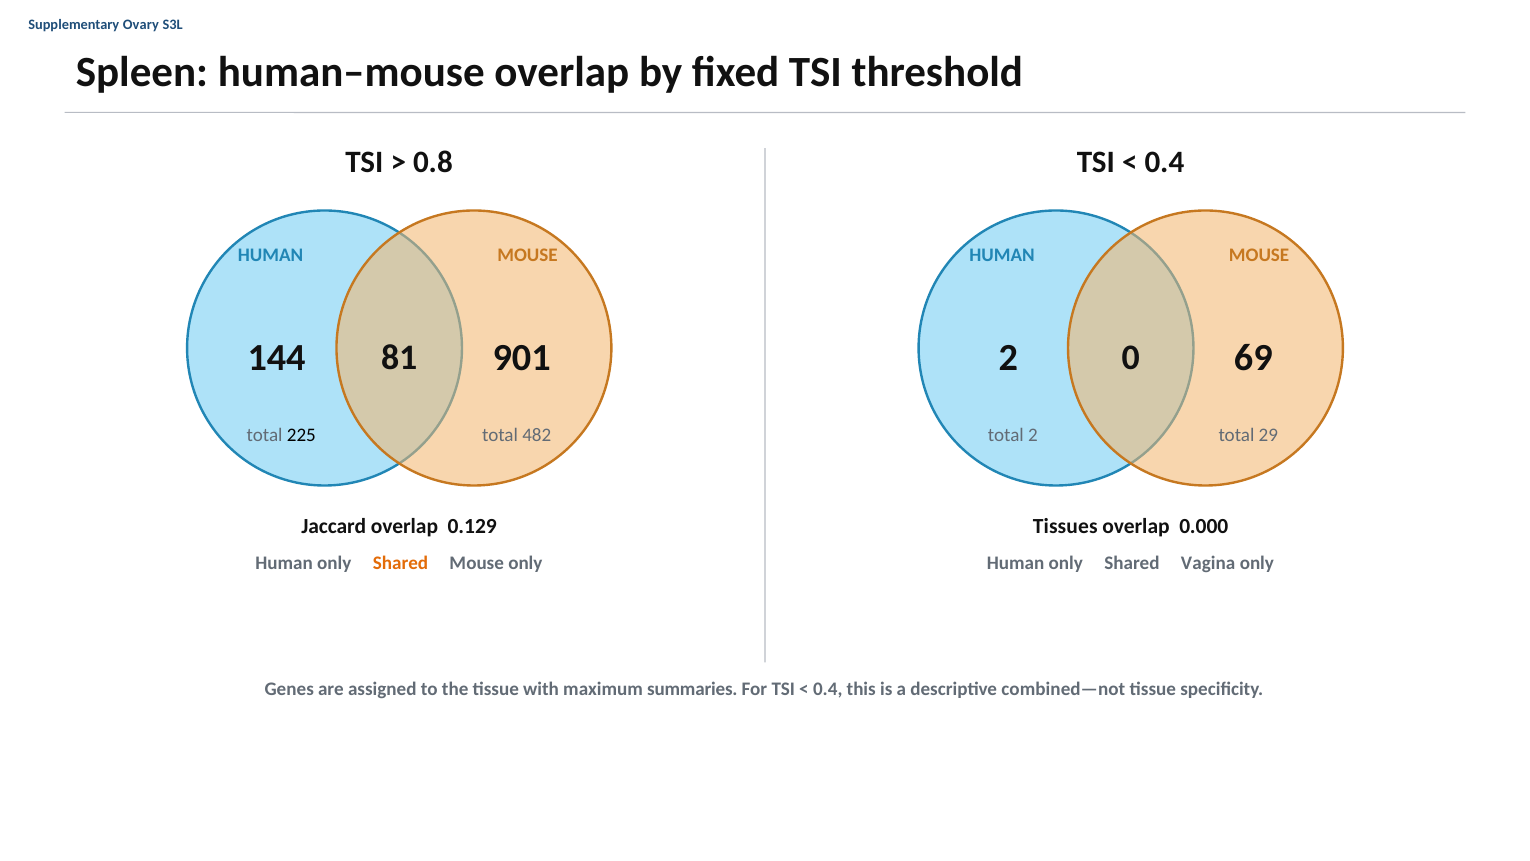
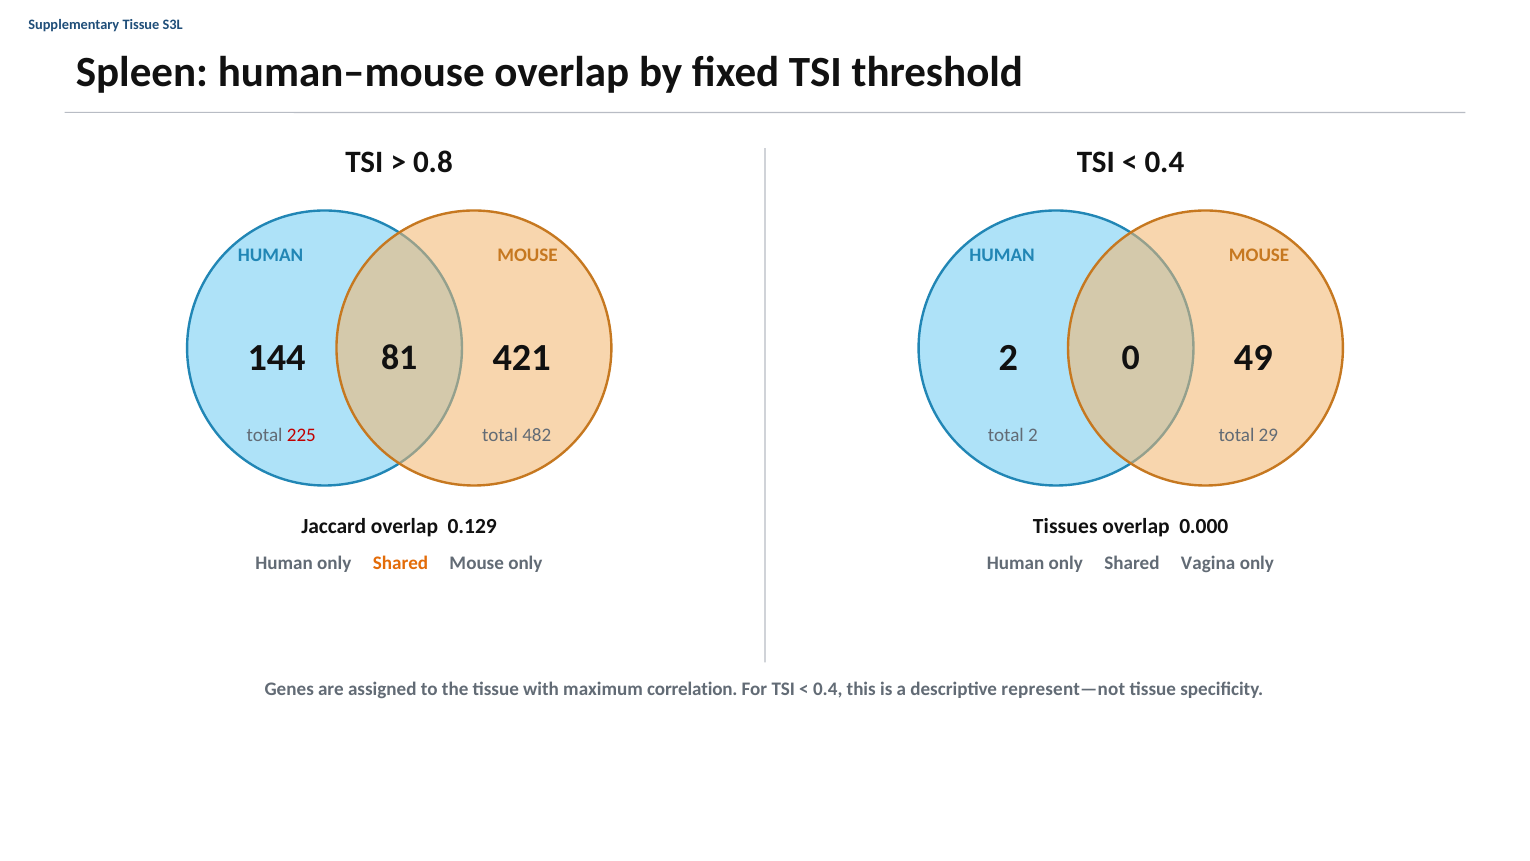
Supplementary Ovary: Ovary -> Tissue
901: 901 -> 421
69: 69 -> 49
225 colour: black -> red
summaries: summaries -> correlation
combined—not: combined—not -> represent—not
